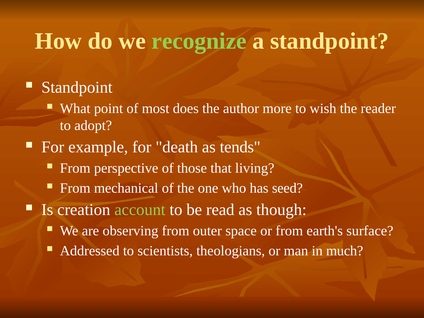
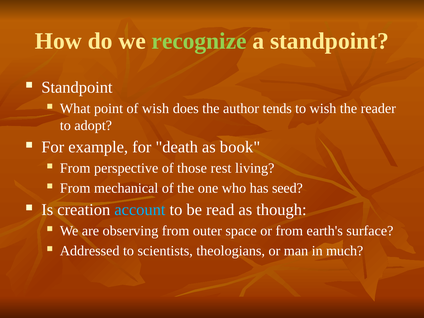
of most: most -> wish
more: more -> tends
tends: tends -> book
that: that -> rest
account colour: light green -> light blue
